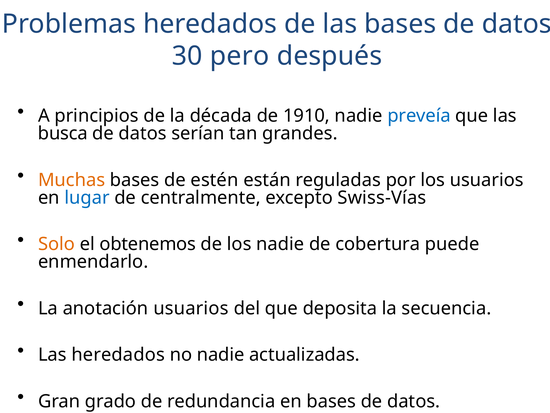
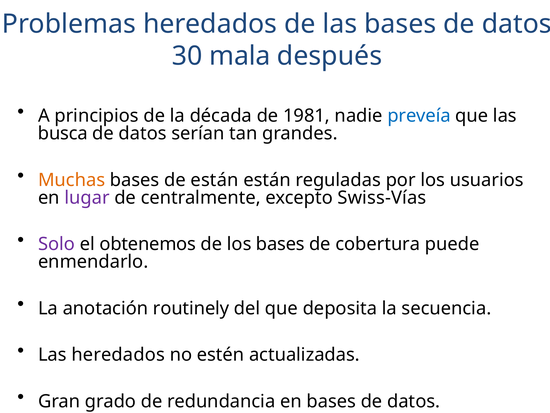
pero: pero -> mala
1910: 1910 -> 1981
de estén: estén -> están
lugar colour: blue -> purple
Solo colour: orange -> purple
los nadie: nadie -> bases
anotación usuarios: usuarios -> routinely
no nadie: nadie -> estén
